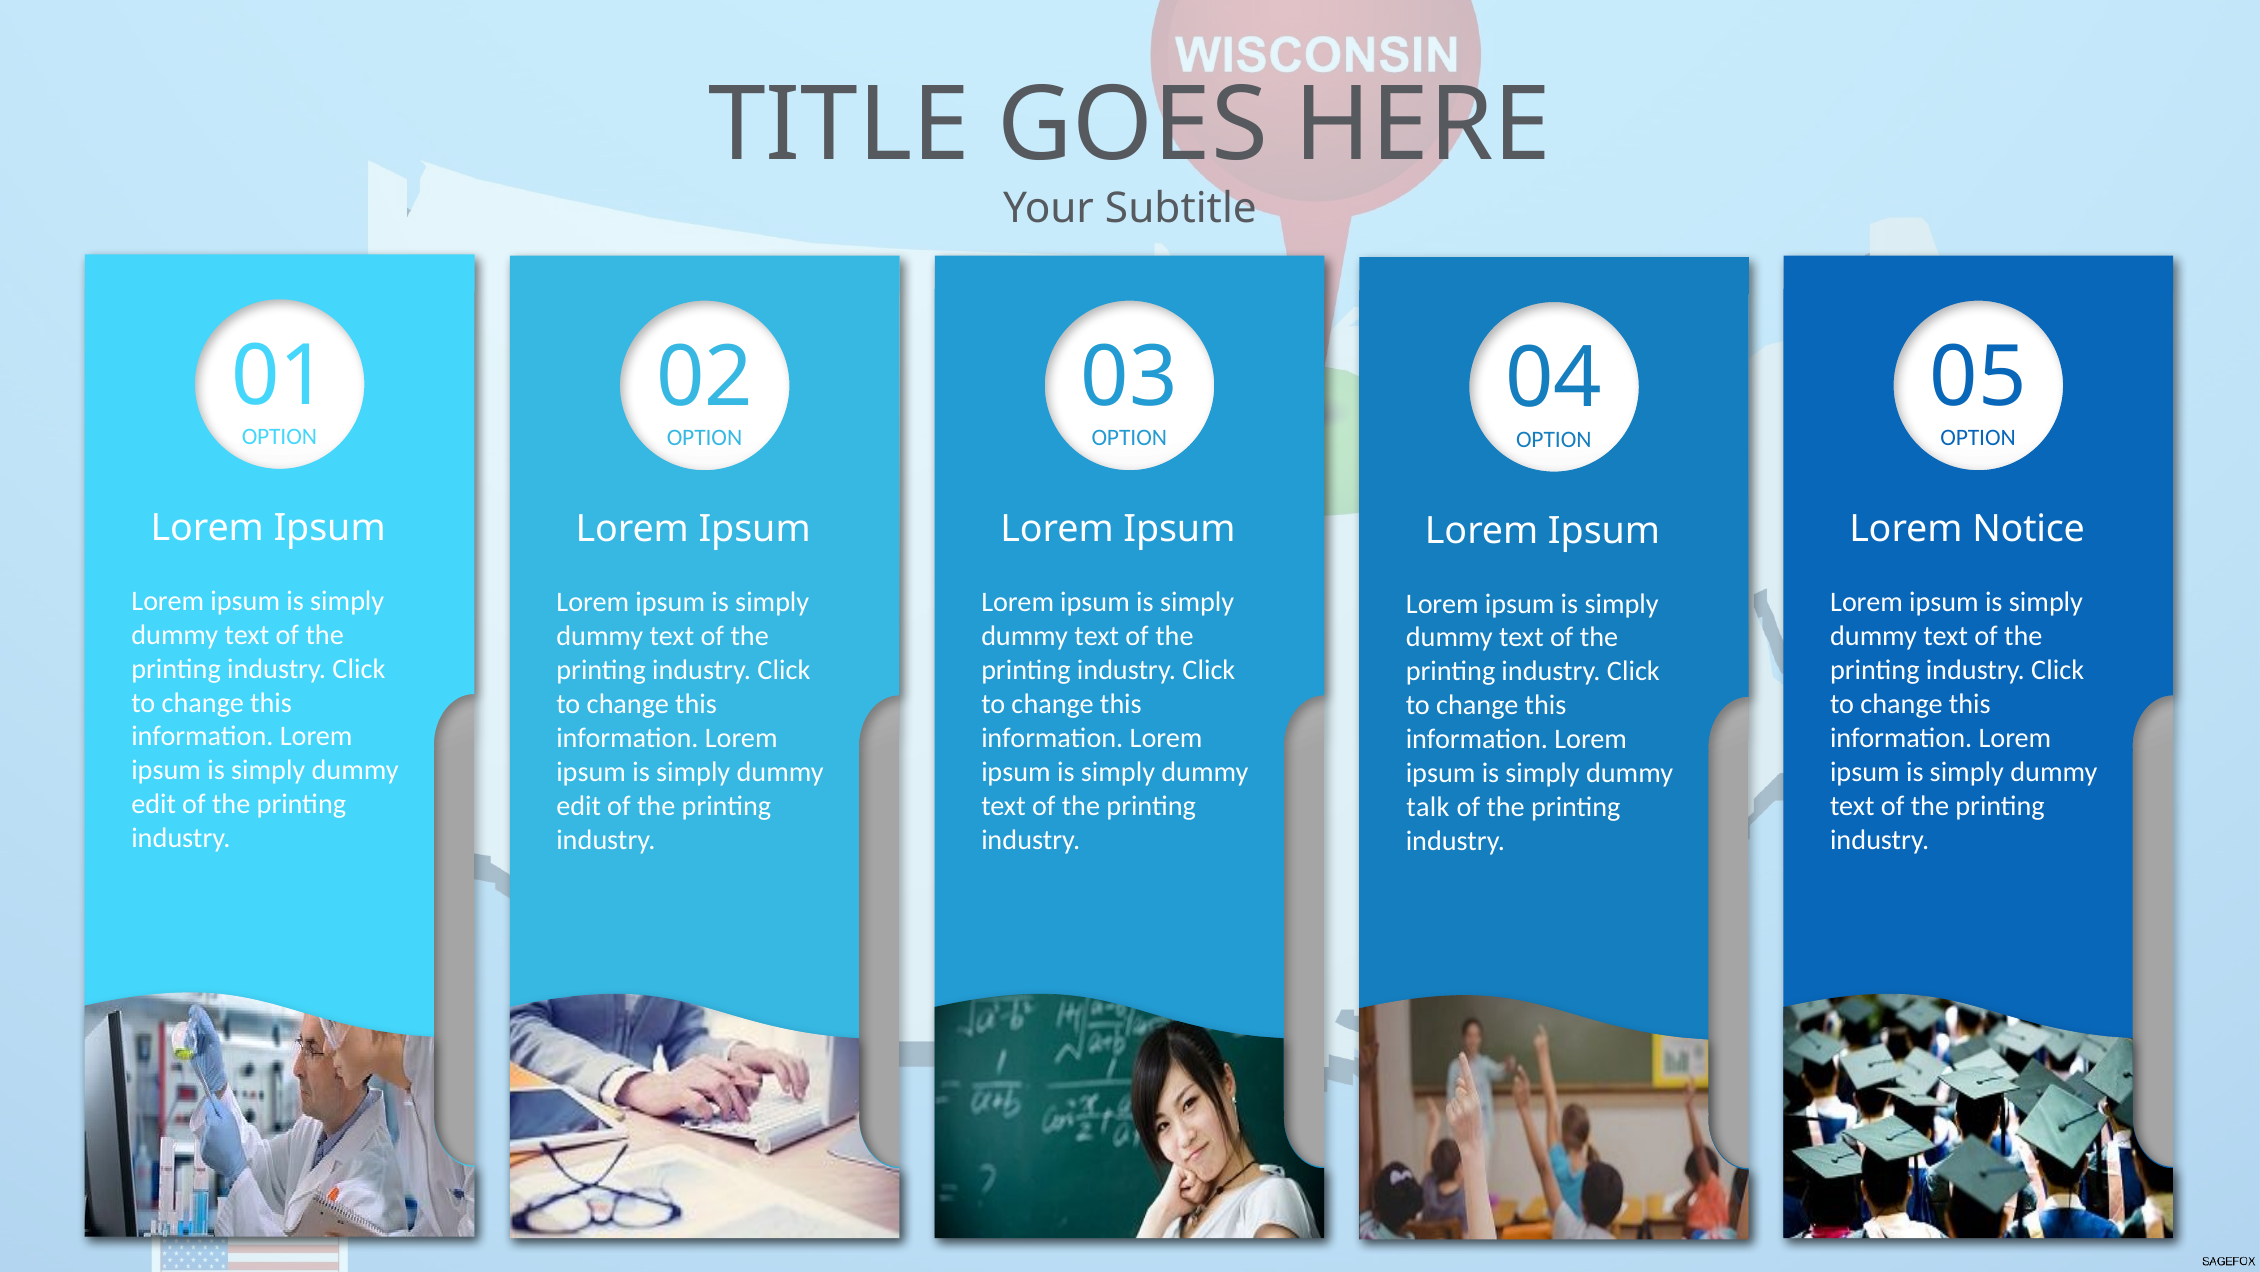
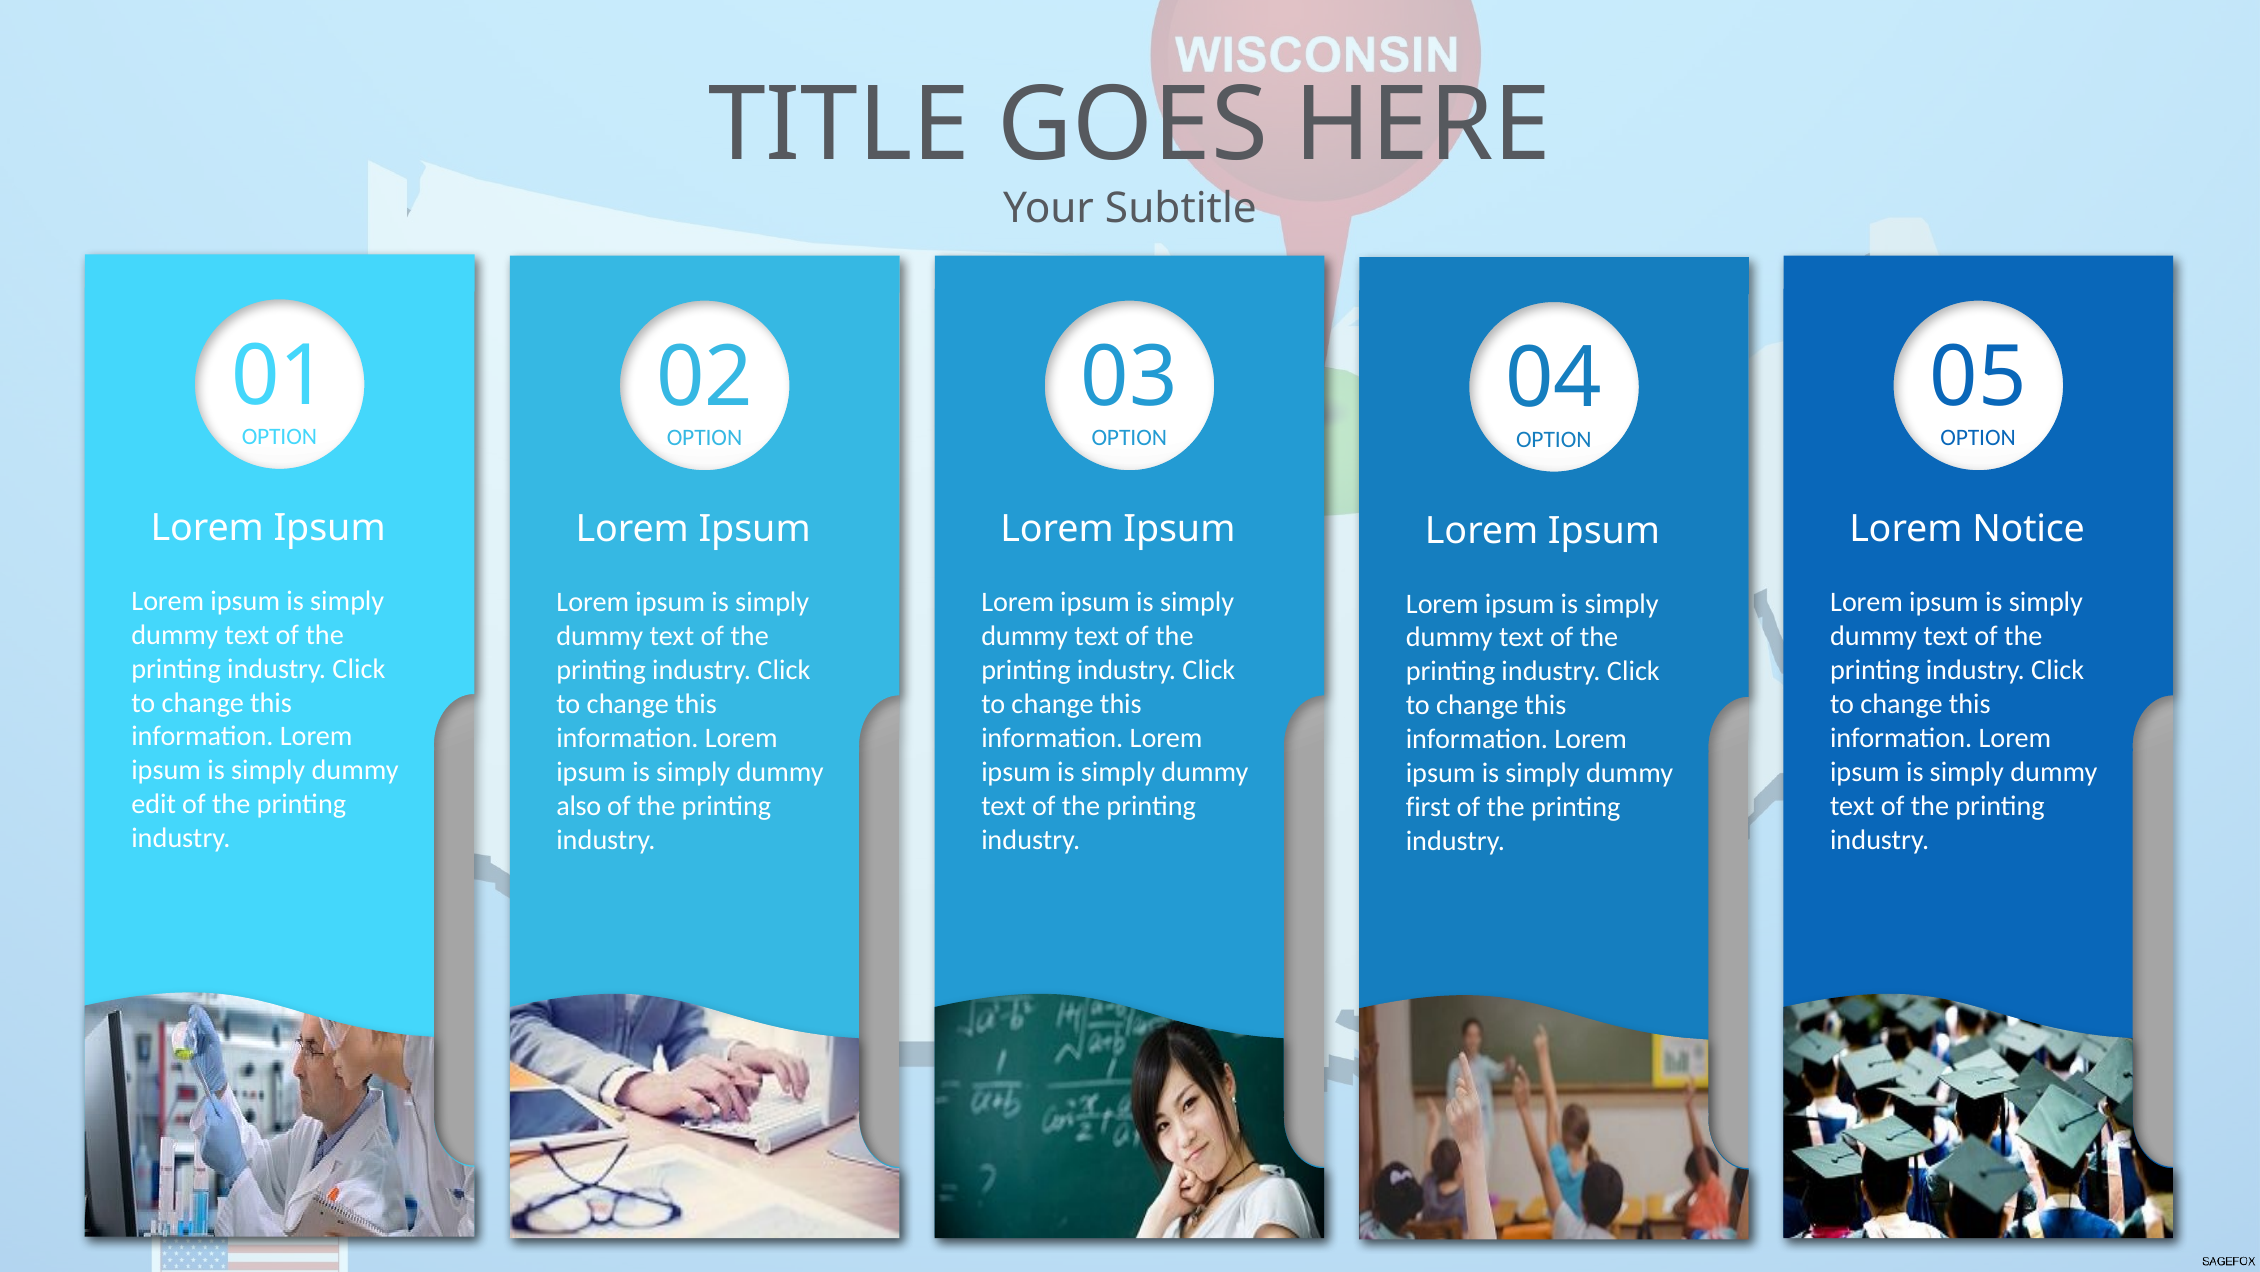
edit at (579, 805): edit -> also
talk: talk -> first
